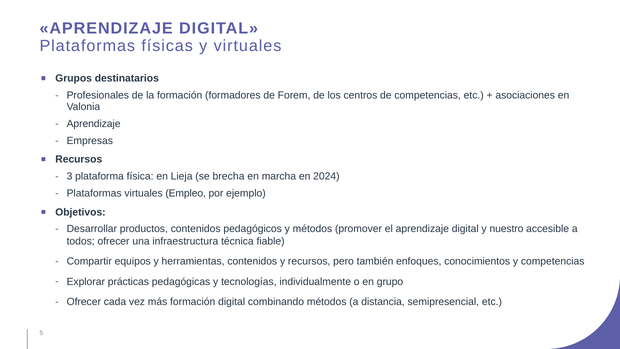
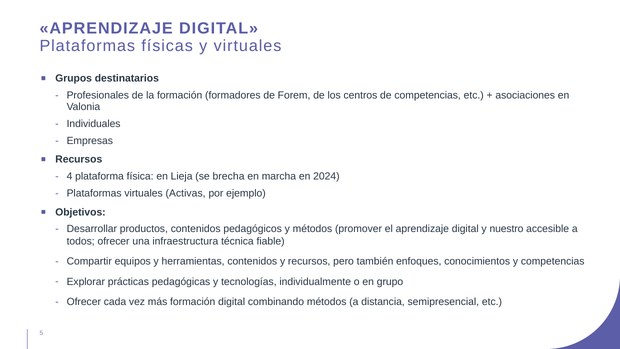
Aprendizaje at (94, 124): Aprendizaje -> Individuales
3: 3 -> 4
Empleo: Empleo -> Activas
